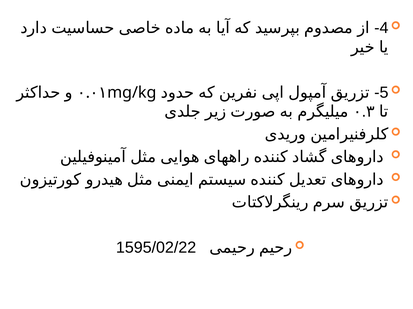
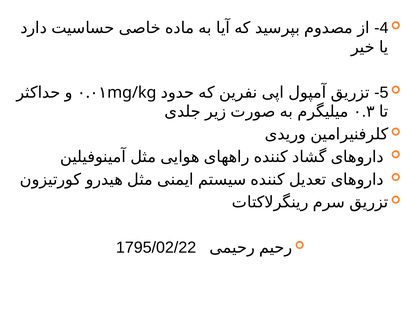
1595/02/22: 1595/02/22 -> 1795/02/22
